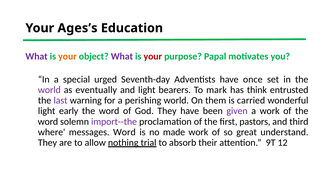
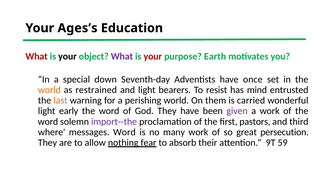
What at (37, 56) colour: purple -> red
your at (67, 56) colour: orange -> black
Papal: Papal -> Earth
urged: urged -> down
world at (49, 90) colour: purple -> orange
eventually: eventually -> restrained
mark: mark -> resist
think: think -> mind
last colour: purple -> orange
made: made -> many
understand: understand -> persecution
trial: trial -> fear
12: 12 -> 59
